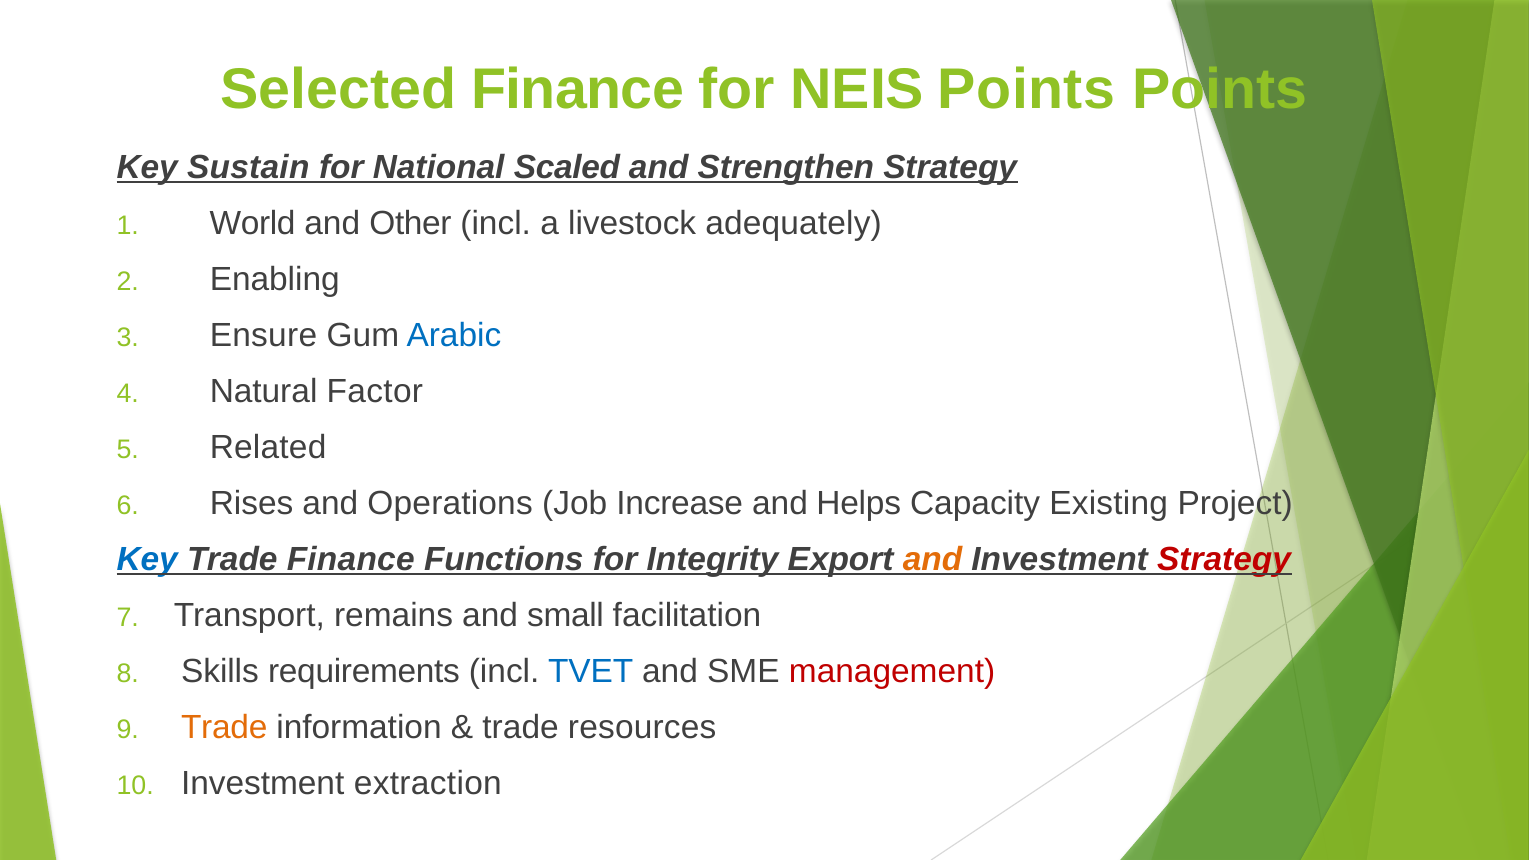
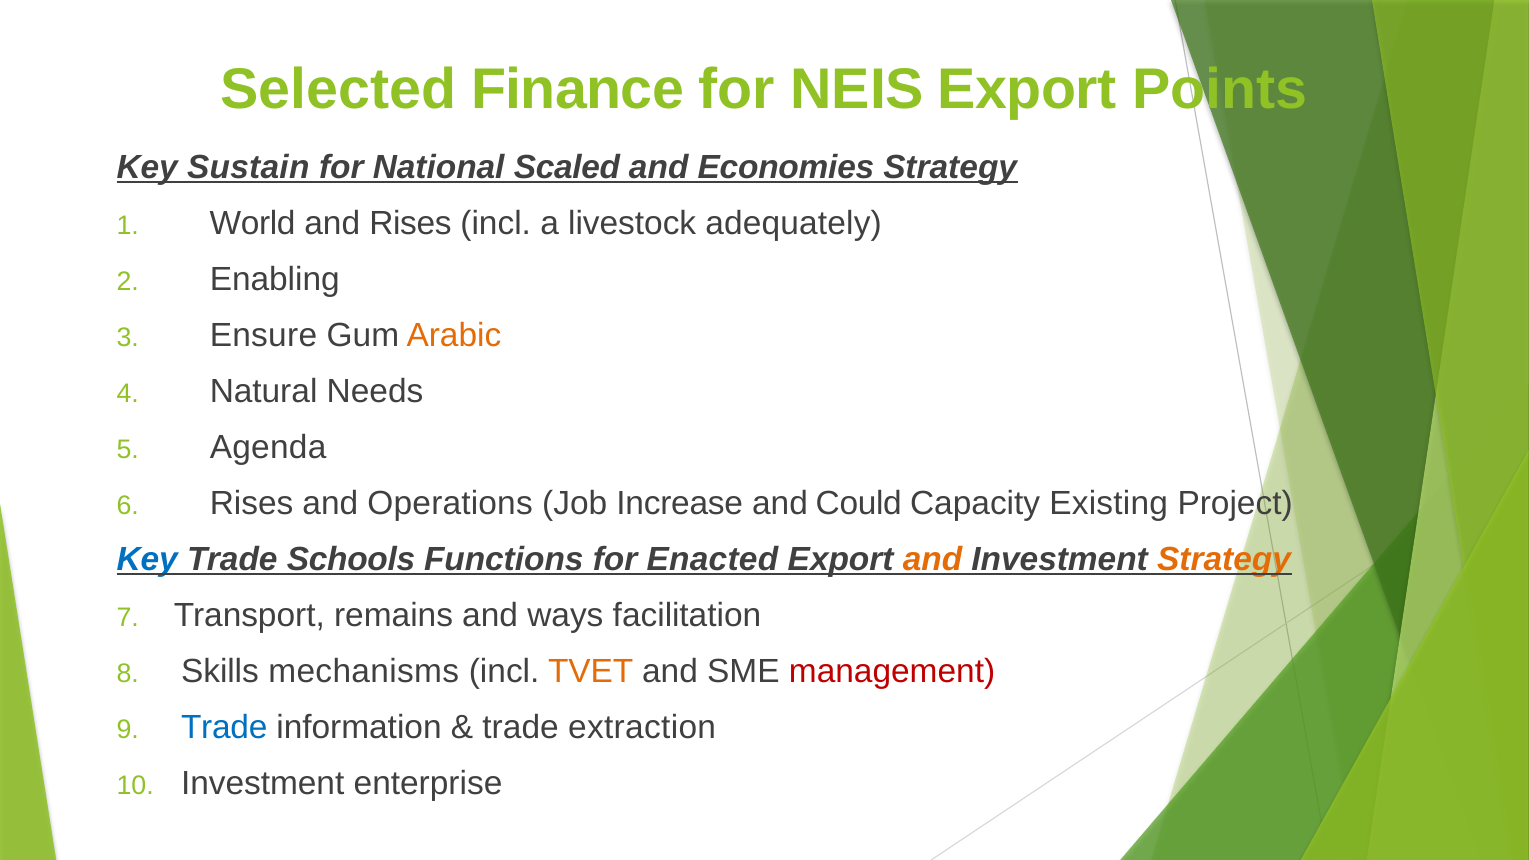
NEIS Points: Points -> Export
Strengthen: Strengthen -> Economies
and Other: Other -> Rises
Arabic colour: blue -> orange
Factor: Factor -> Needs
Related: Related -> Agenda
Helps: Helps -> Could
Trade Finance: Finance -> Schools
Integrity: Integrity -> Enacted
Strategy at (1224, 560) colour: red -> orange
small: small -> ways
requirements: requirements -> mechanisms
TVET colour: blue -> orange
Trade at (224, 728) colour: orange -> blue
resources: resources -> extraction
extraction: extraction -> enterprise
